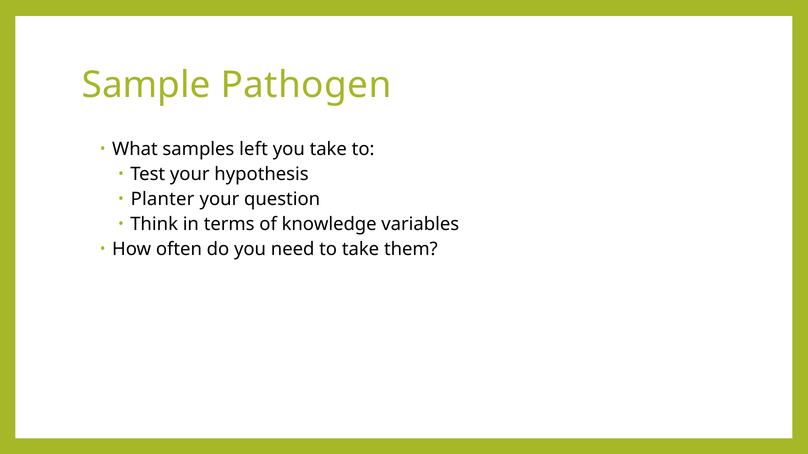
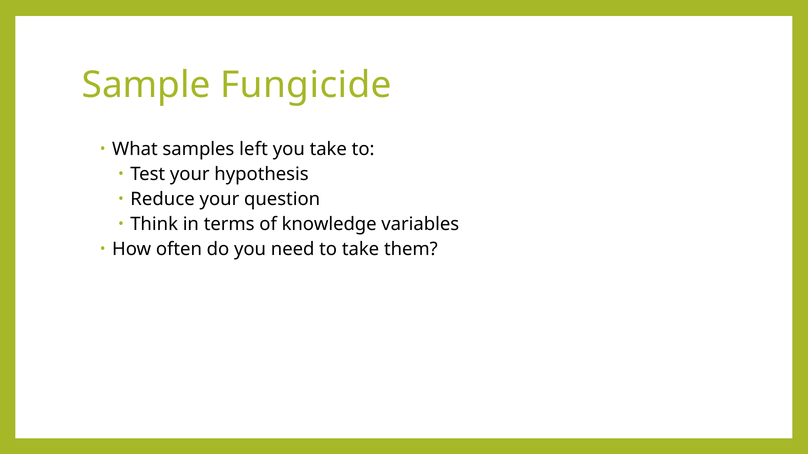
Pathogen: Pathogen -> Fungicide
Planter: Planter -> Reduce
